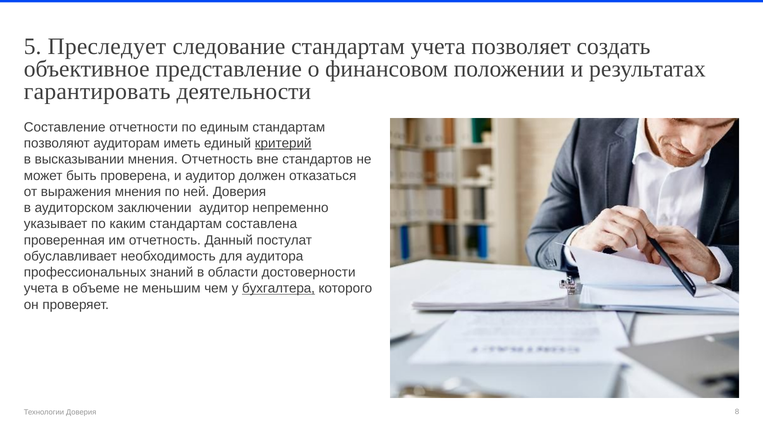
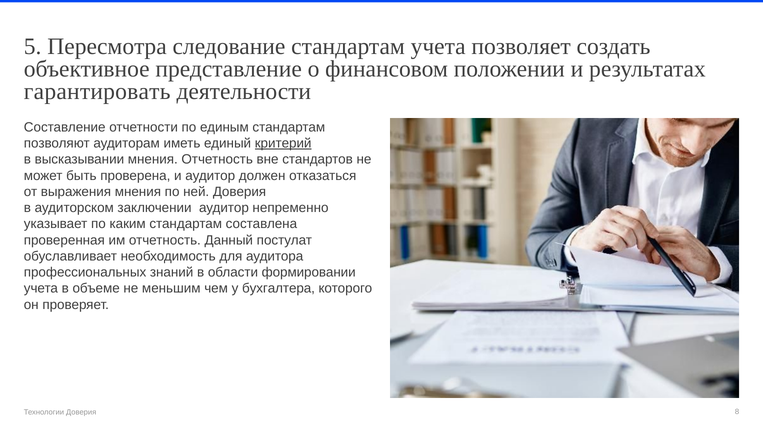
Преследует: Преследует -> Пересмотра
достоверности: достоверности -> формировании
бухгалтера underline: present -> none
